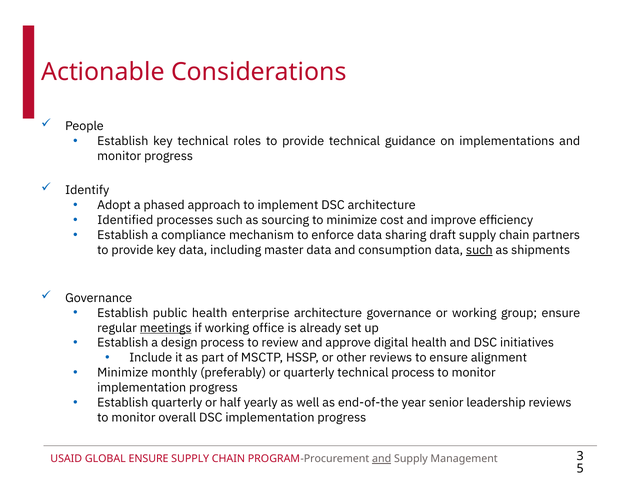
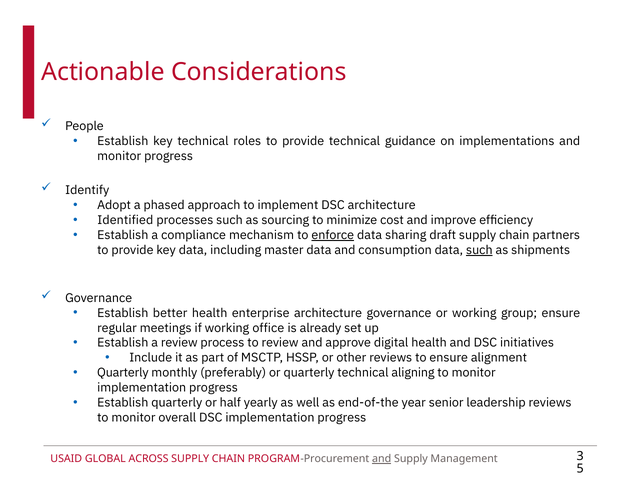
enforce underline: none -> present
public: public -> better
meetings underline: present -> none
a design: design -> review
Minimize at (123, 373): Minimize -> Quarterly
technical process: process -> aligning
ENSURE at (149, 459): ENSURE -> ACROSS
